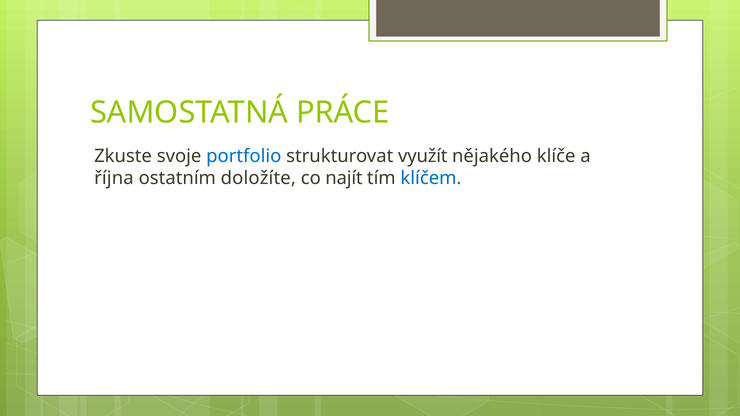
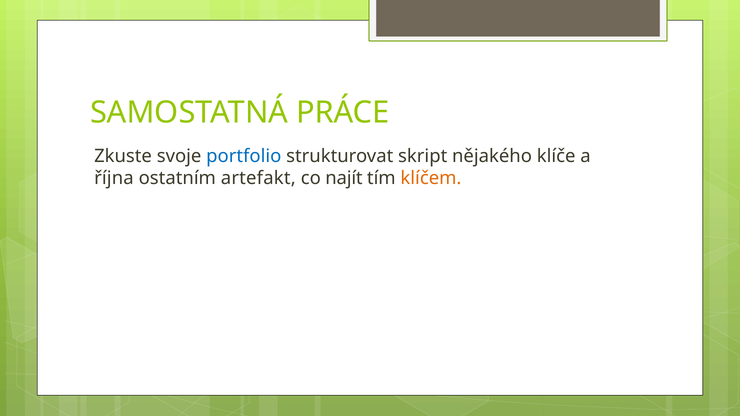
využít: využít -> skript
doložíte: doložíte -> artefakt
klíčem colour: blue -> orange
